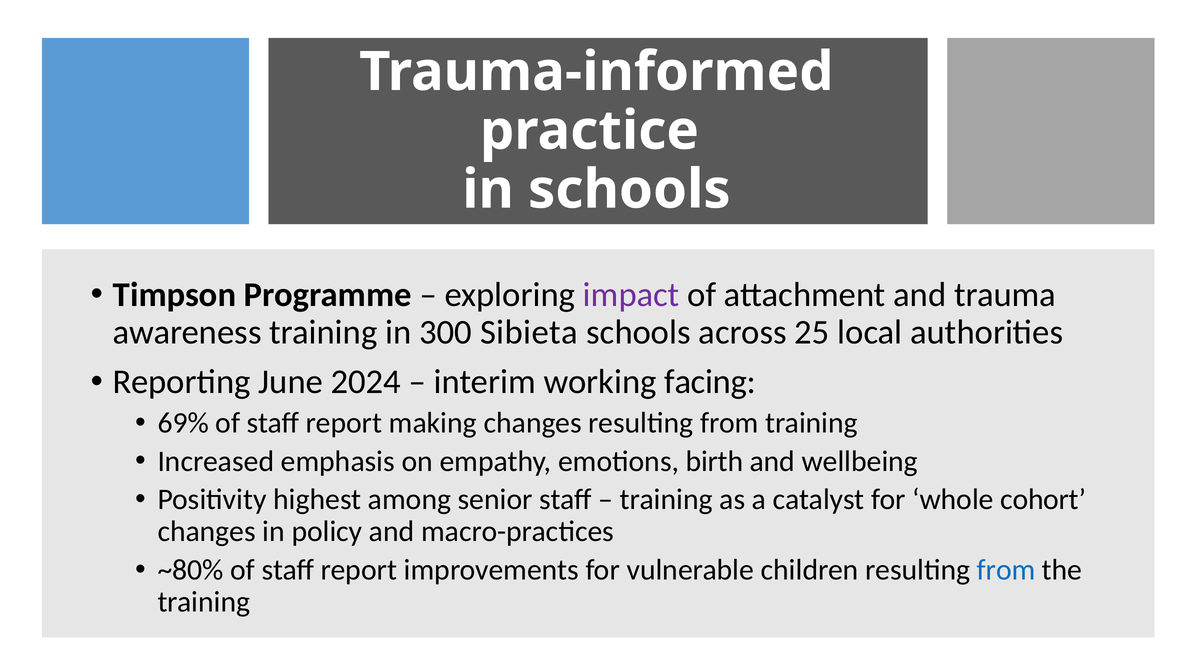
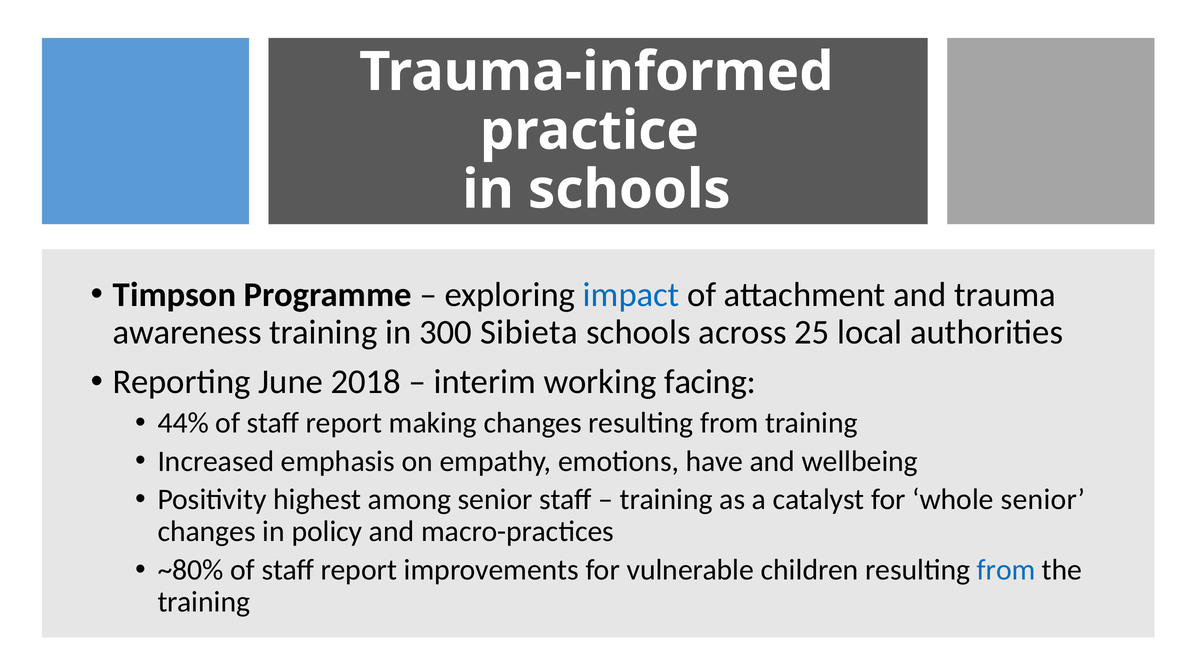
impact colour: purple -> blue
2024: 2024 -> 2018
69%: 69% -> 44%
birth: birth -> have
whole cohort: cohort -> senior
